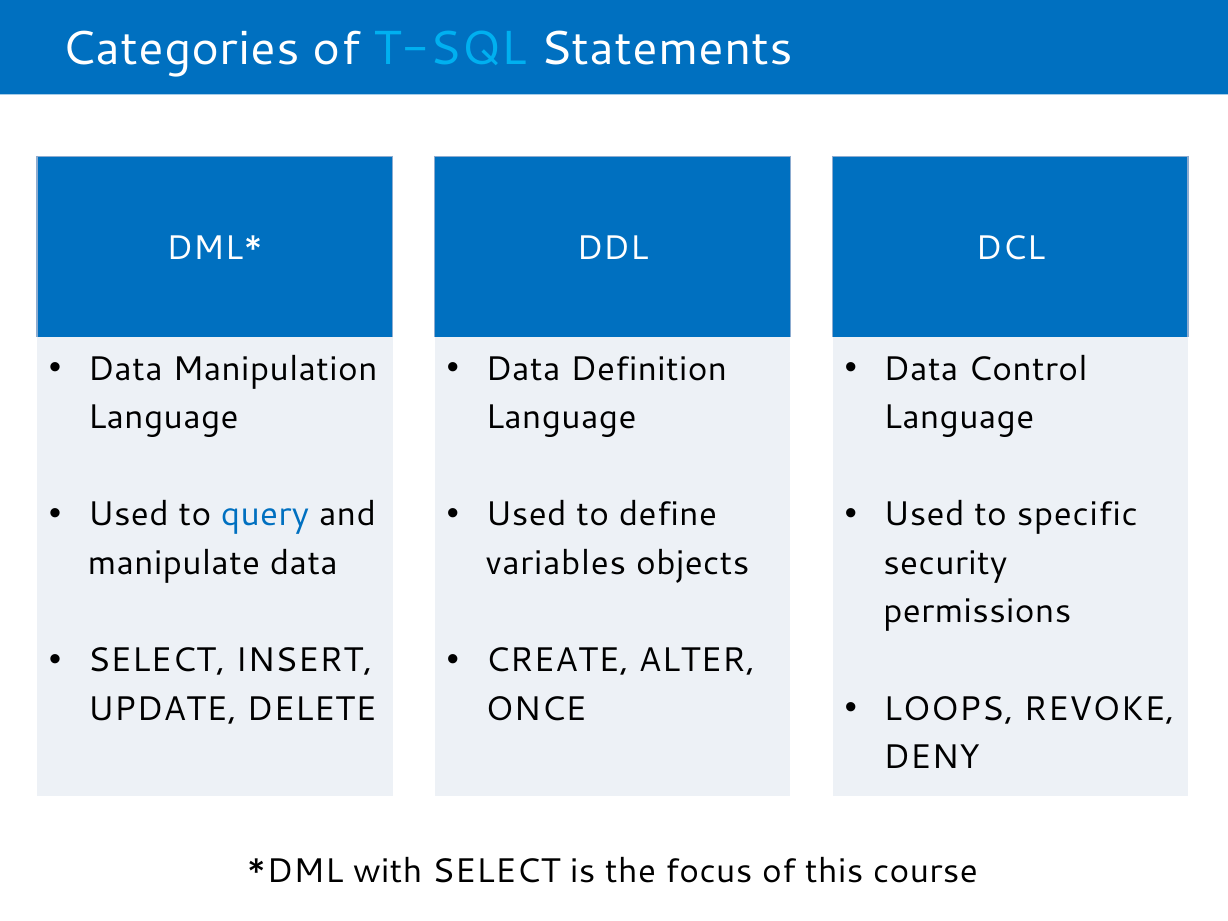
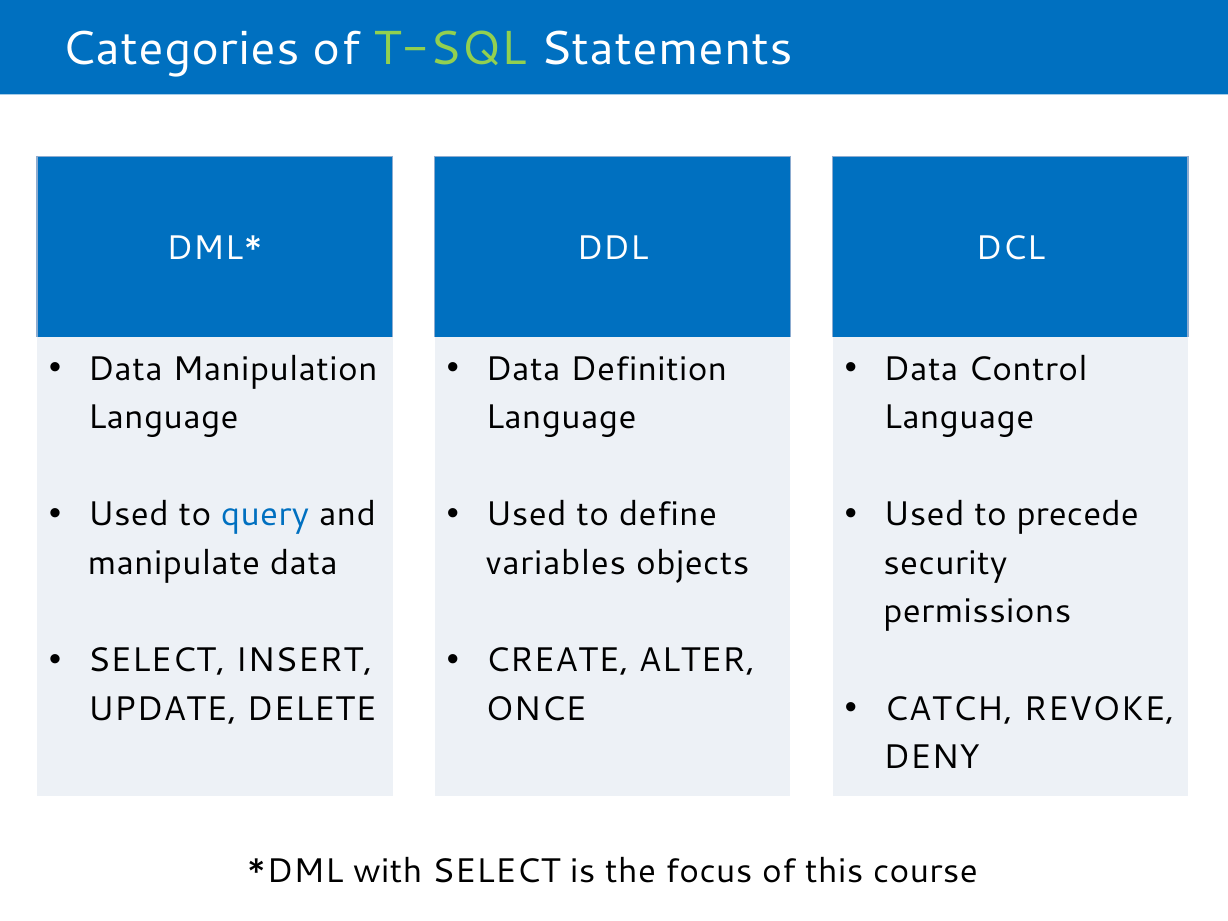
T-SQL colour: light blue -> light green
specific: specific -> precede
LOOPS: LOOPS -> CATCH
